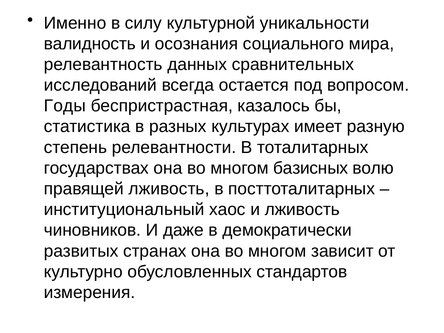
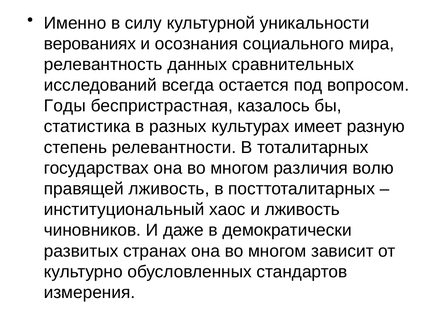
валидность: валидность -> верованиях
базисных: базисных -> различия
